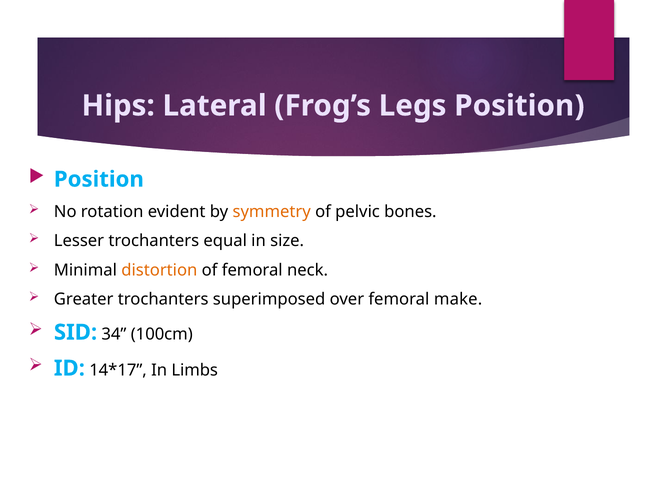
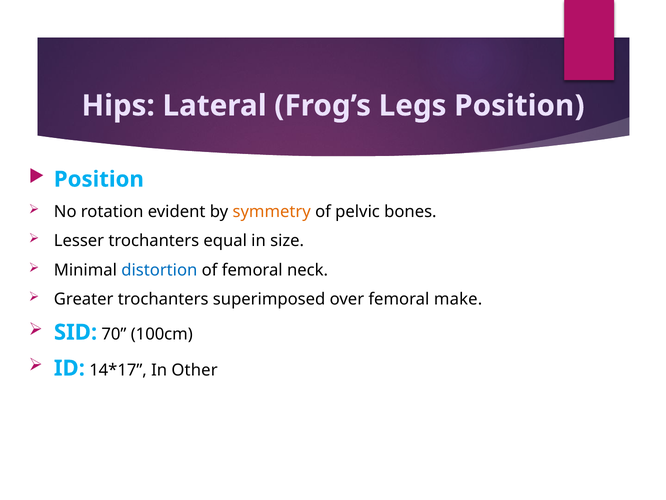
distortion colour: orange -> blue
34: 34 -> 70
Limbs: Limbs -> Other
